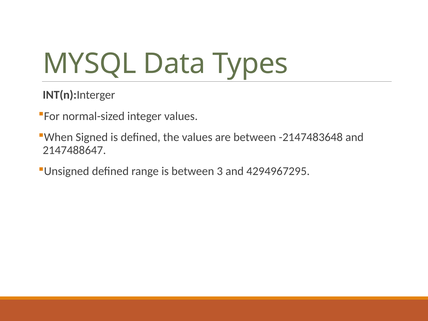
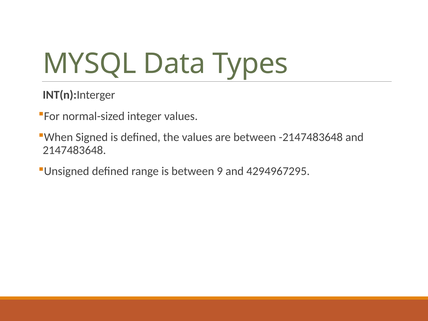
2147488647: 2147488647 -> 2147483648
3: 3 -> 9
